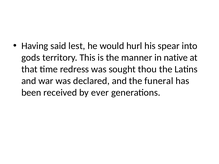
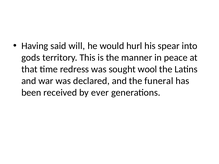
lest: lest -> will
native: native -> peace
thou: thou -> wool
